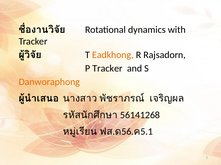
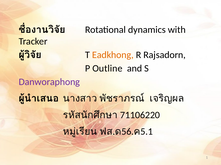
P Tracker: Tracker -> Outline
Danworaphong colour: orange -> purple
56141268: 56141268 -> 71106220
